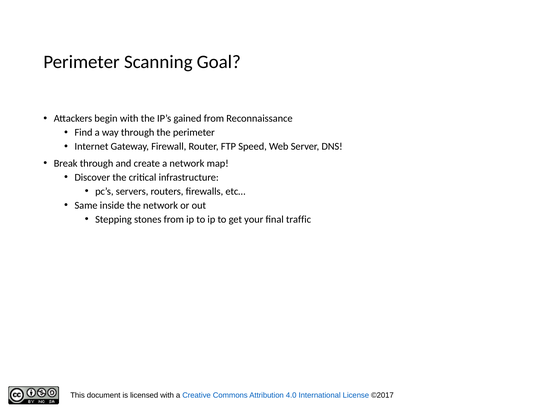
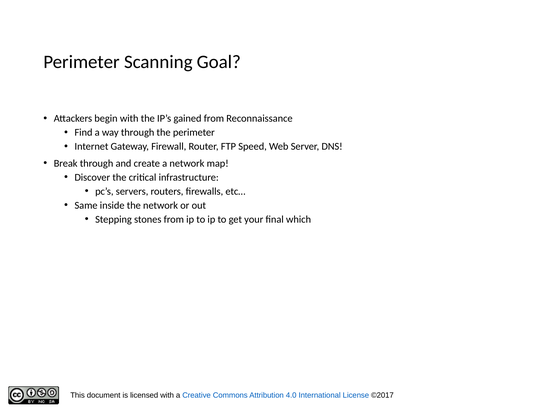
traffic: traffic -> which
